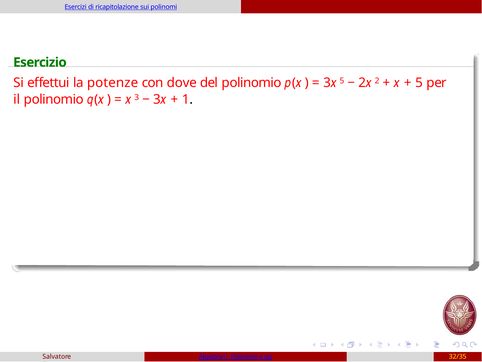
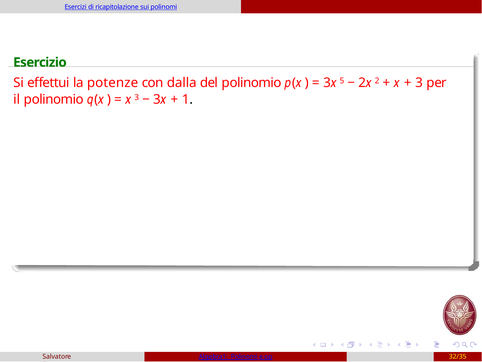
dove: dove -> dalla
5 at (419, 83): 5 -> 3
